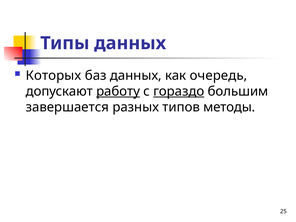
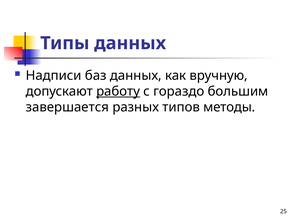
Которых: Которых -> Надписи
очередь: очередь -> вручную
гораздо underline: present -> none
